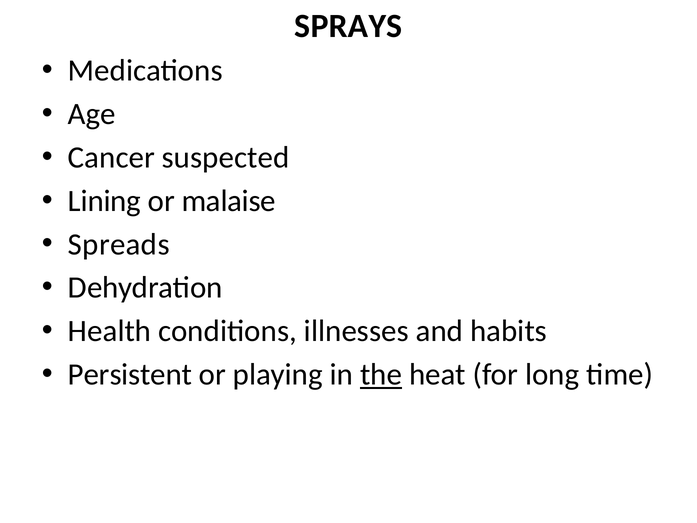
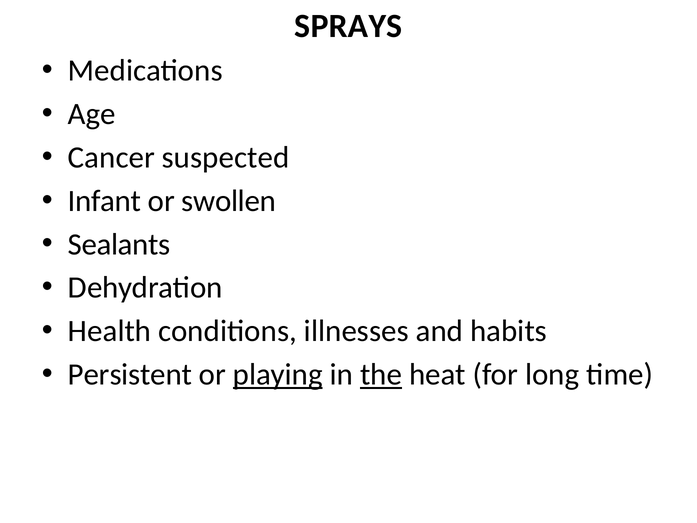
Lining: Lining -> Infant
malaise: malaise -> swollen
Spreads: Spreads -> Sealants
playing underline: none -> present
